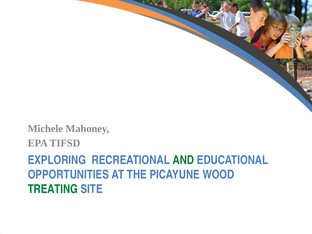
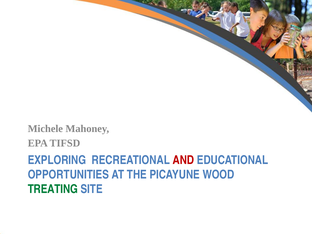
AND colour: green -> red
